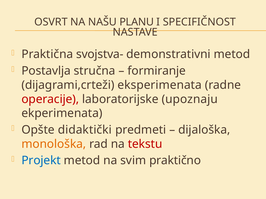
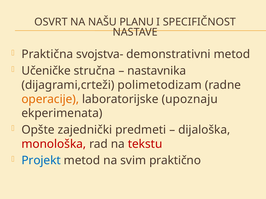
Postavlja: Postavlja -> Učeničke
formiranje: formiranje -> nastavnika
eksperimenata: eksperimenata -> polimetodizam
operacije colour: red -> orange
didaktički: didaktički -> zajednički
monološka colour: orange -> red
